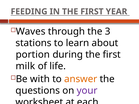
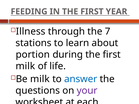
Waves: Waves -> Illness
3: 3 -> 7
Be with: with -> milk
answer colour: orange -> blue
